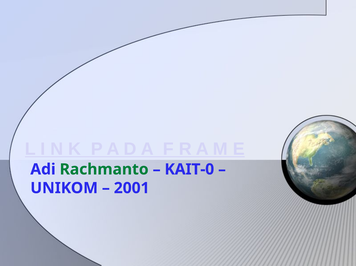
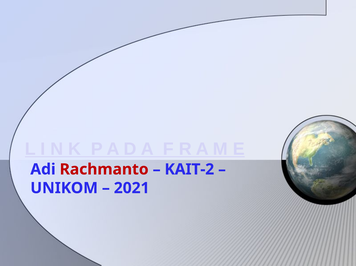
Rachmanto colour: green -> red
KAIT-0: KAIT-0 -> KAIT-2
2001: 2001 -> 2021
